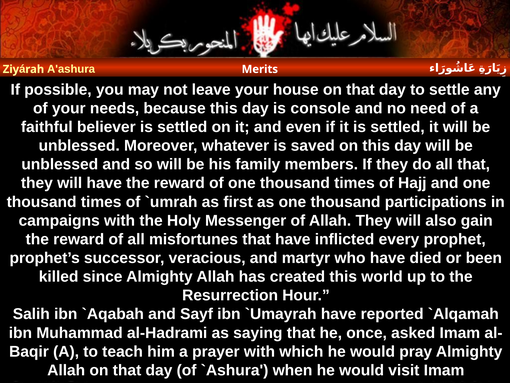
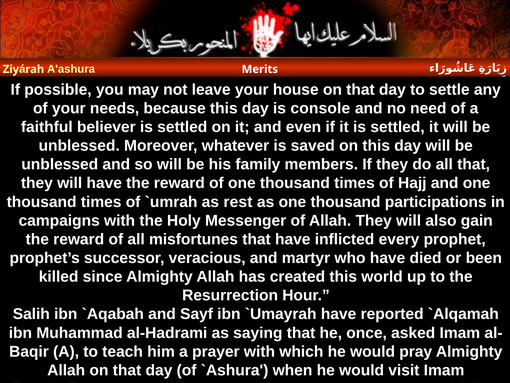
first: first -> rest
